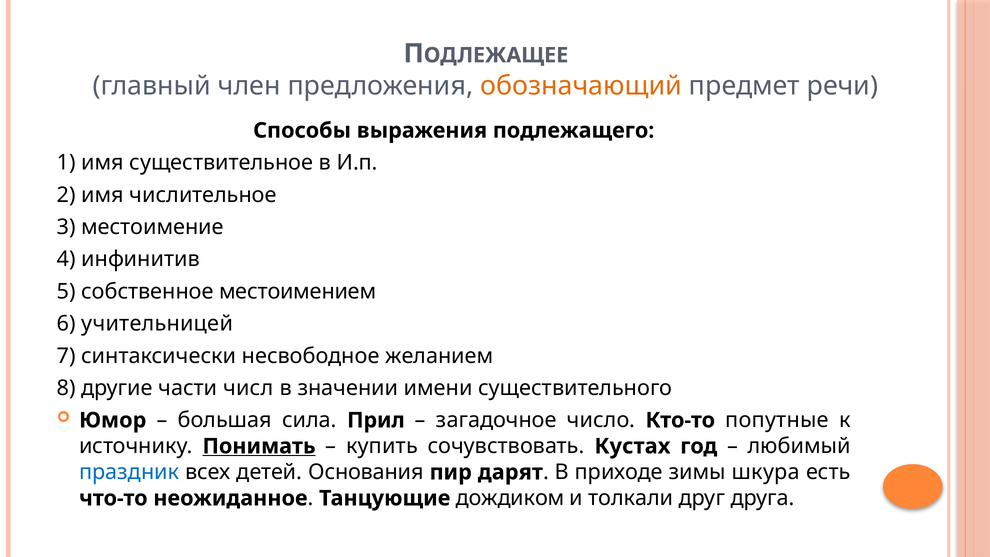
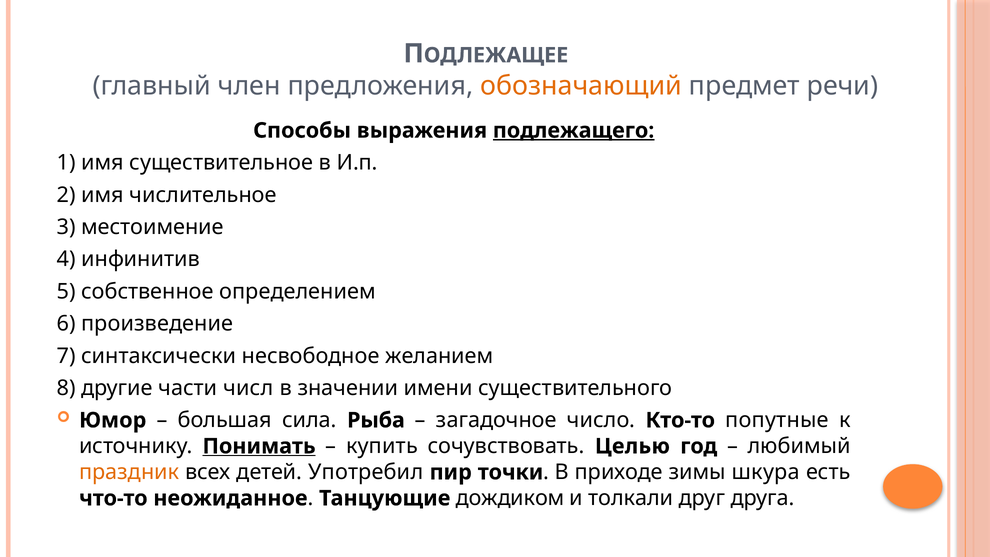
подлежащего underline: none -> present
местоимением: местоимением -> определением
учительницей: учительницей -> произведение
Прил: Прил -> Рыба
Кустах: Кустах -> Целью
праздник colour: blue -> orange
Основания: Основания -> Употребил
дарят: дарят -> точки
